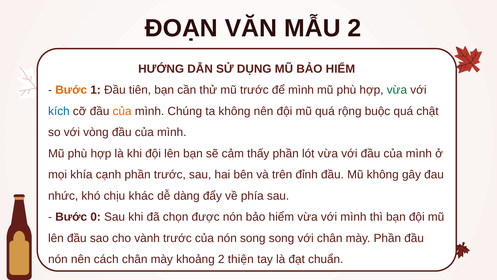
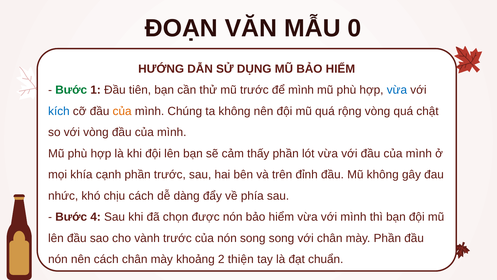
MẪU 2: 2 -> 0
Bước at (71, 90) colour: orange -> green
vừa at (397, 90) colour: green -> blue
rộng buộc: buộc -> vòng
chịu khác: khác -> cách
0: 0 -> 4
